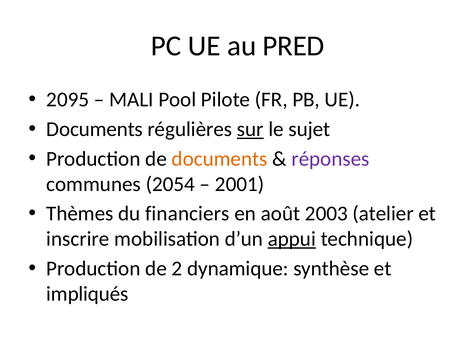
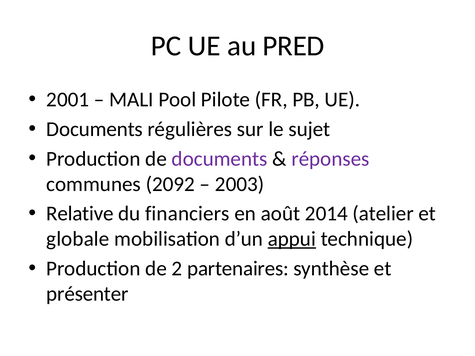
2095: 2095 -> 2001
sur underline: present -> none
documents at (220, 159) colour: orange -> purple
2054: 2054 -> 2092
2001: 2001 -> 2003
Thèmes: Thèmes -> Relative
2003: 2003 -> 2014
inscrire: inscrire -> globale
dynamique: dynamique -> partenaires
impliqués: impliqués -> présenter
